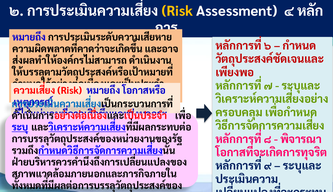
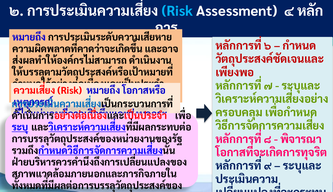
Risk at (177, 11) colour: yellow -> light blue
